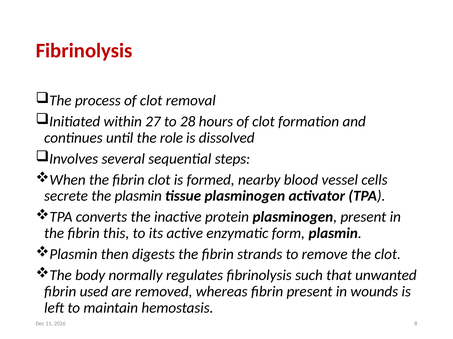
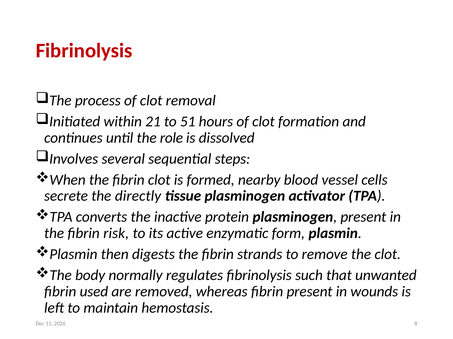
27: 27 -> 21
28: 28 -> 51
the plasmin: plasmin -> directly
this: this -> risk
